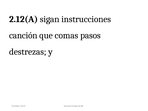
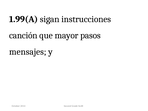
2.12(A: 2.12(A -> 1.99(A
comas: comas -> mayor
destrezas: destrezas -> mensajes
